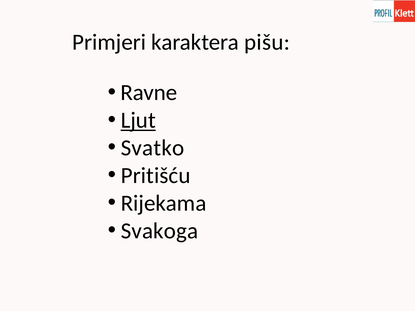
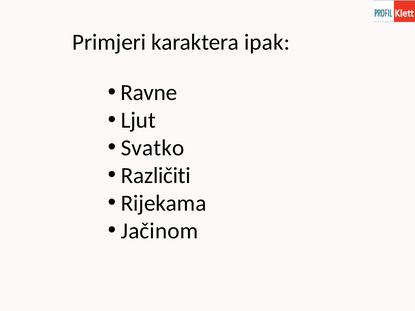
pišu: pišu -> ipak
Ljut underline: present -> none
Pritišću: Pritišću -> Različiti
Svakoga: Svakoga -> Jačinom
